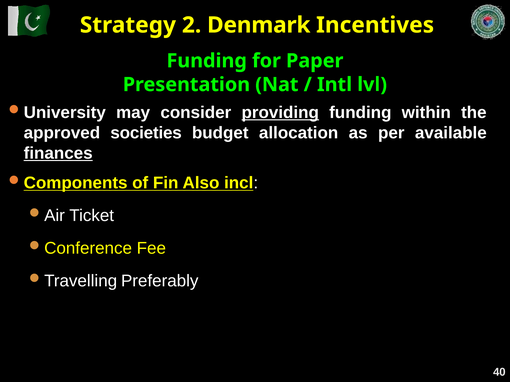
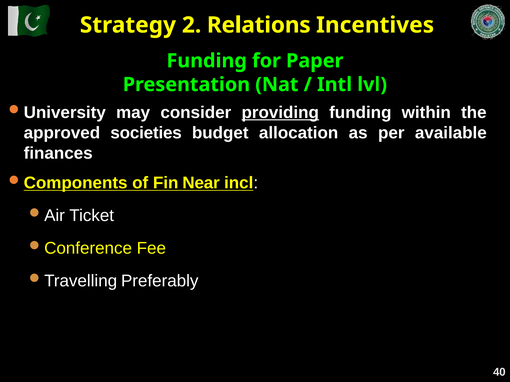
Denmark: Denmark -> Relations
finances underline: present -> none
Also: Also -> Near
